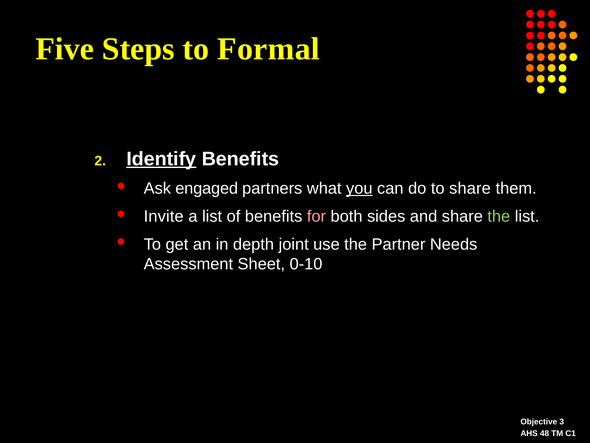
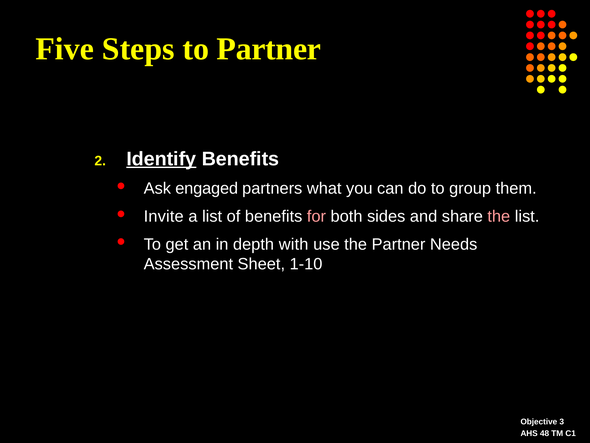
to Formal: Formal -> Partner
you underline: present -> none
to share: share -> group
the at (499, 216) colour: light green -> pink
joint: joint -> with
0-10: 0-10 -> 1-10
